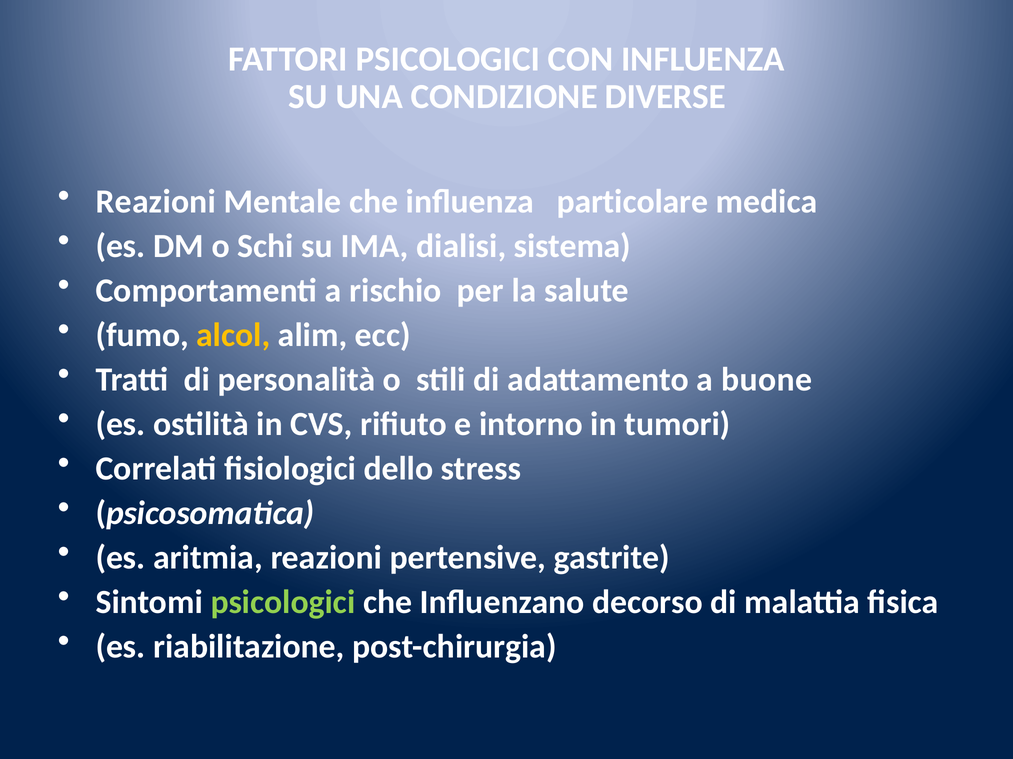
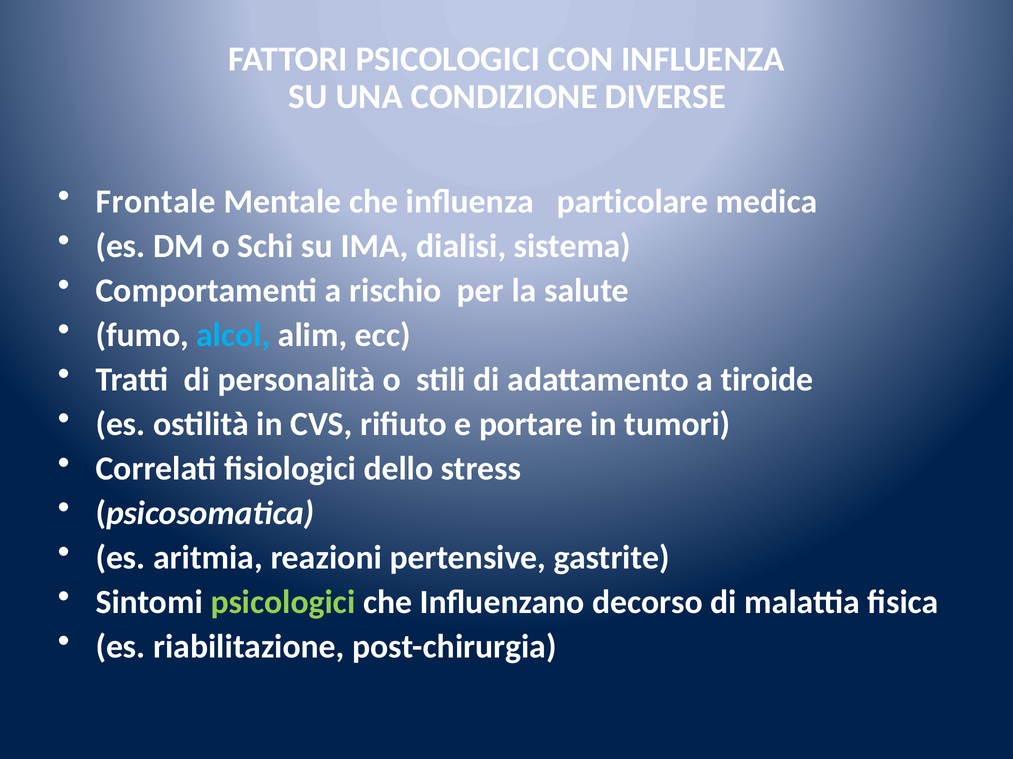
Reazioni at (156, 202): Reazioni -> Frontale
alcol colour: yellow -> light blue
buone: buone -> tiroide
intorno: intorno -> portare
